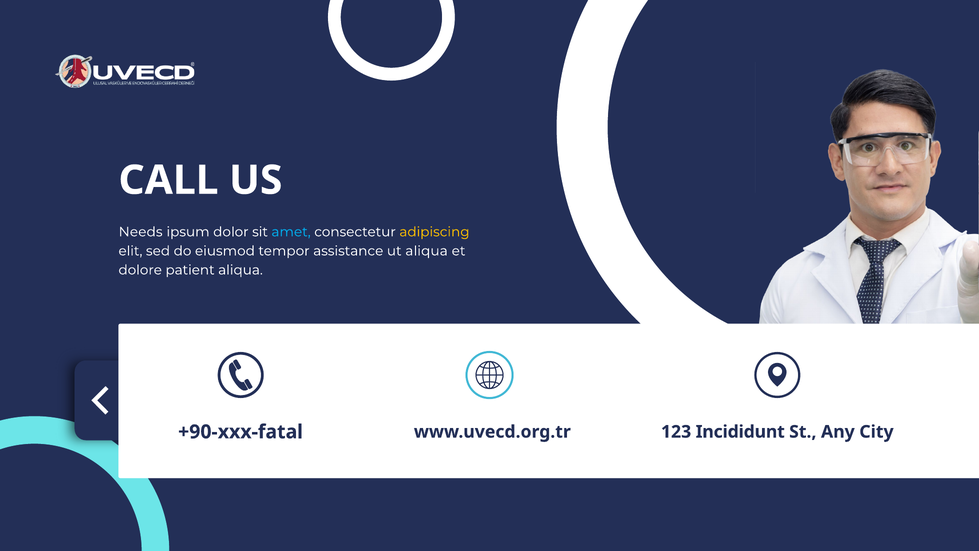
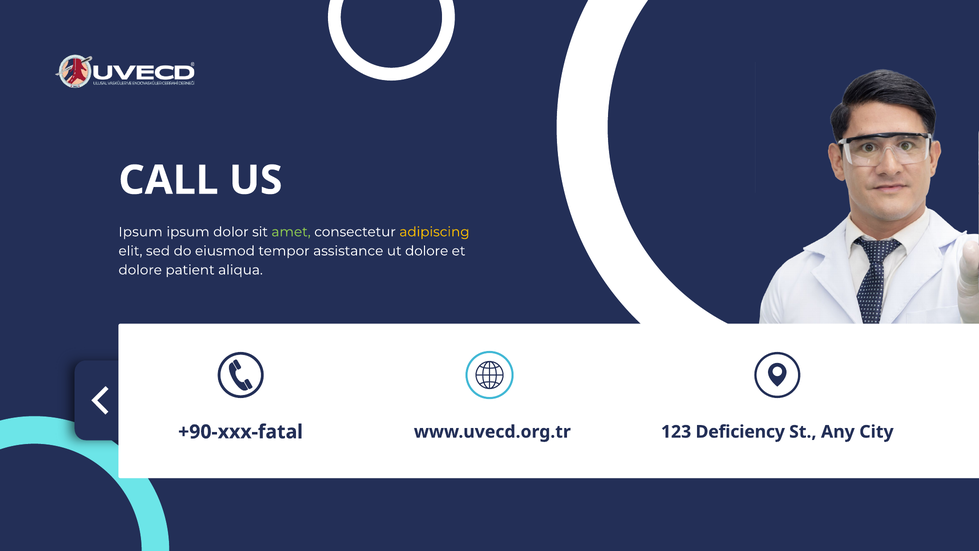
Needs at (141, 232): Needs -> Ipsum
amet colour: light blue -> light green
ut aliqua: aliqua -> dolore
Incididunt: Incididunt -> Deficiency
